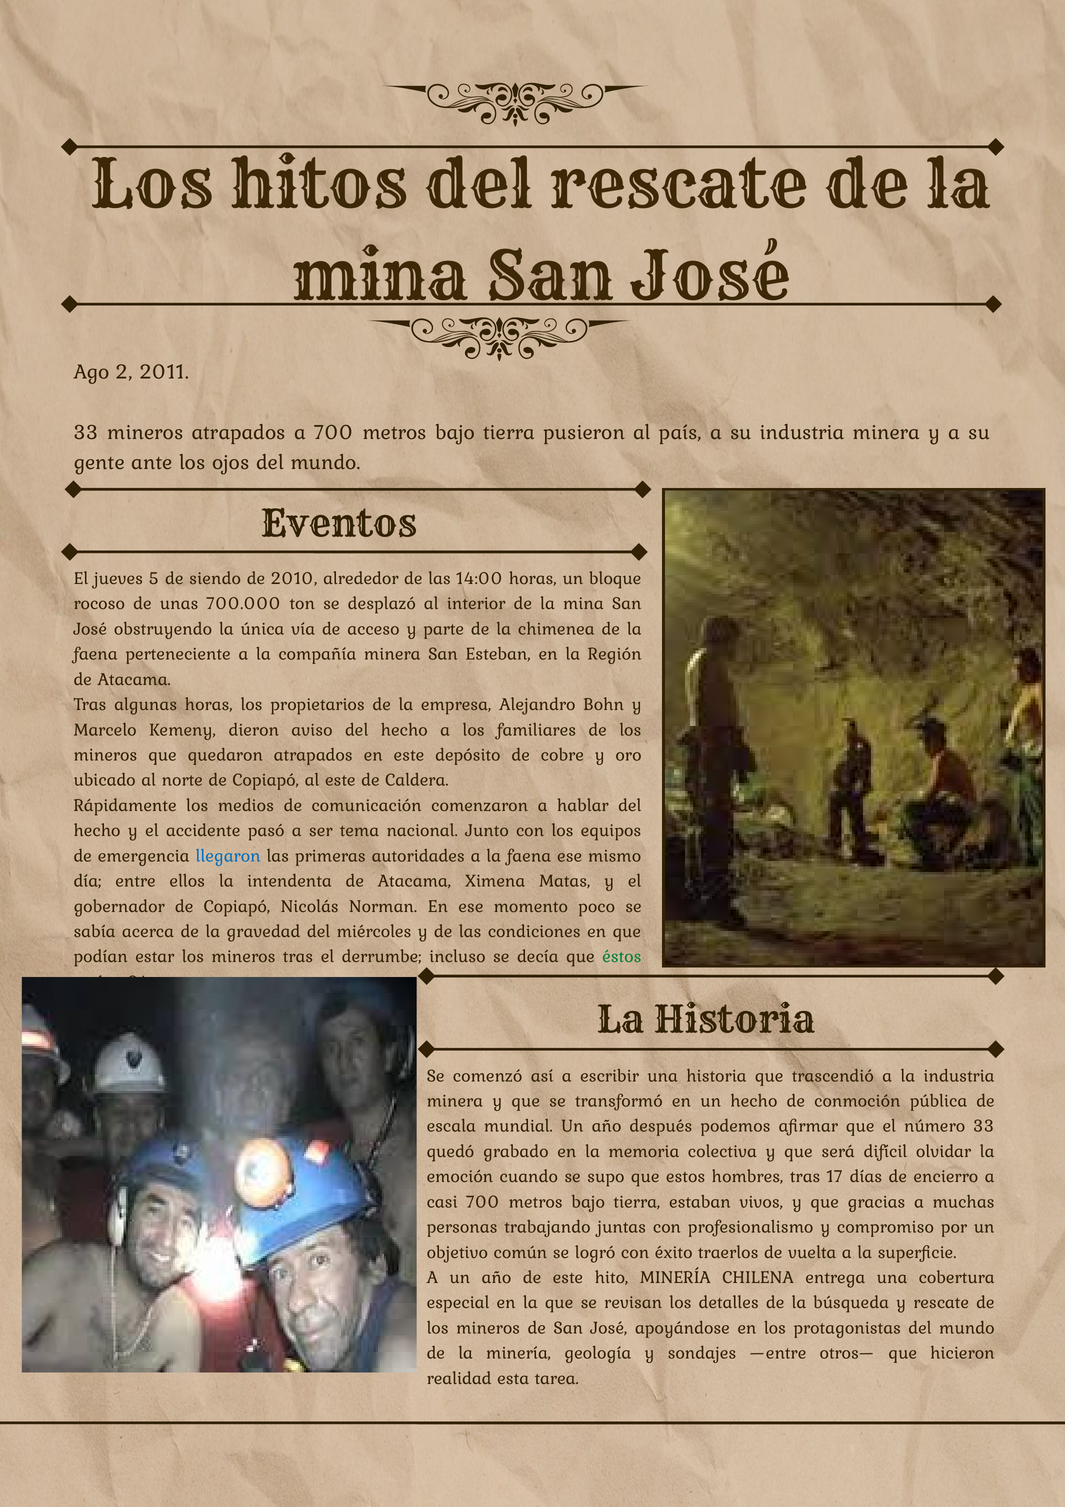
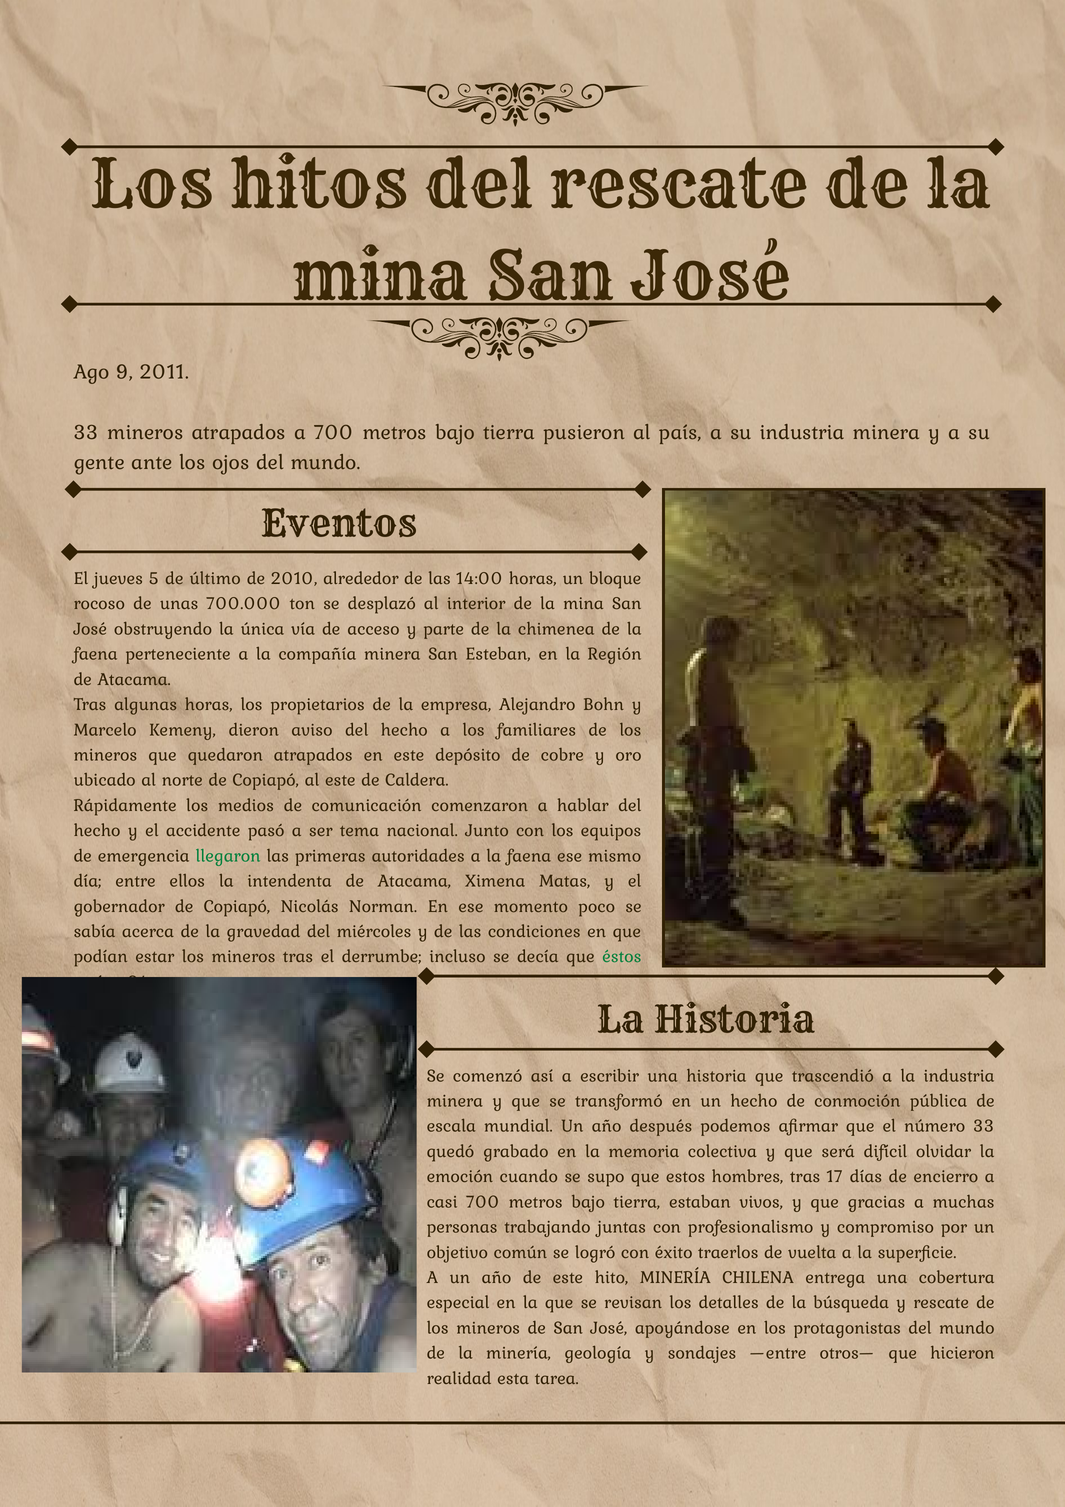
2: 2 -> 9
siendo: siendo -> último
llegaron colour: blue -> green
